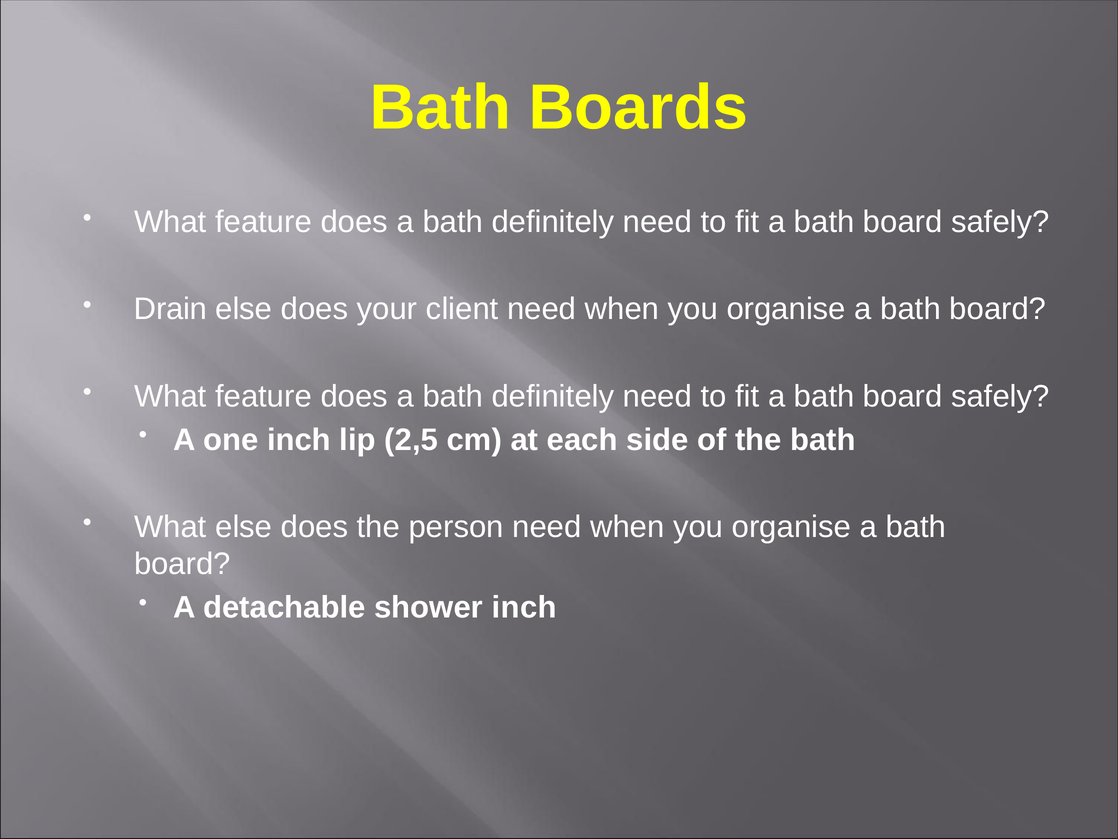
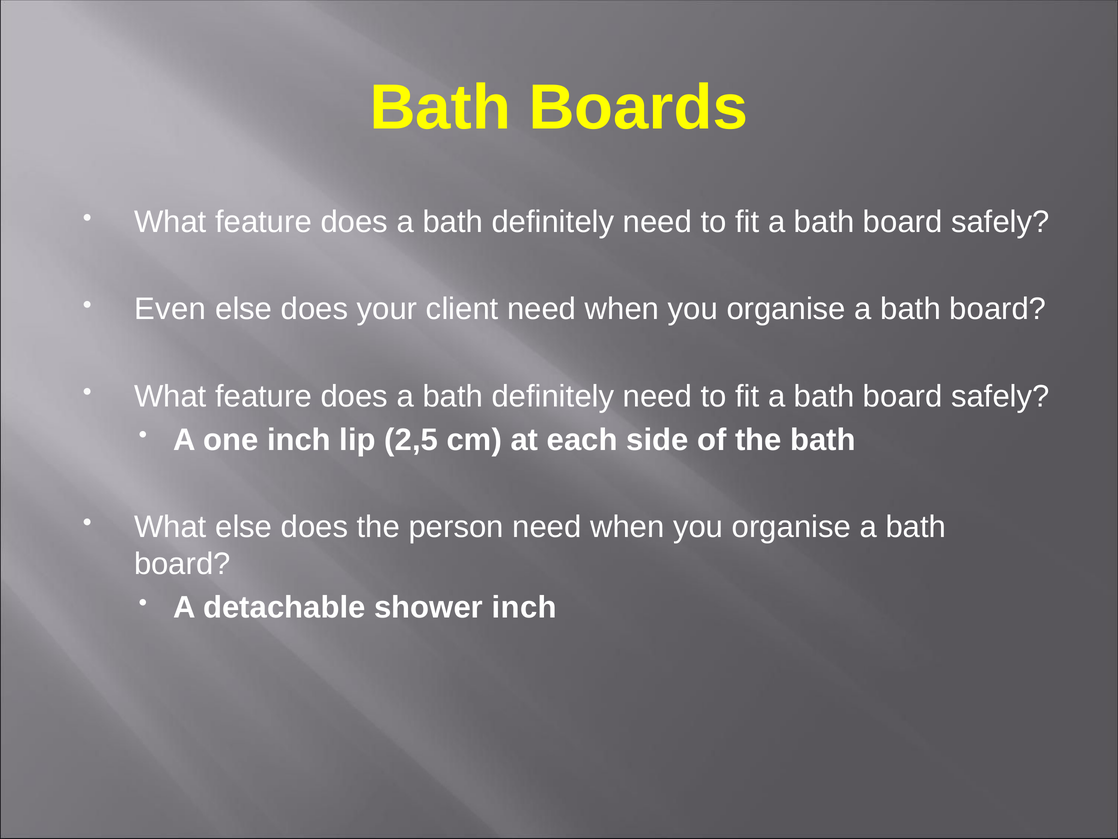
Drain: Drain -> Even
